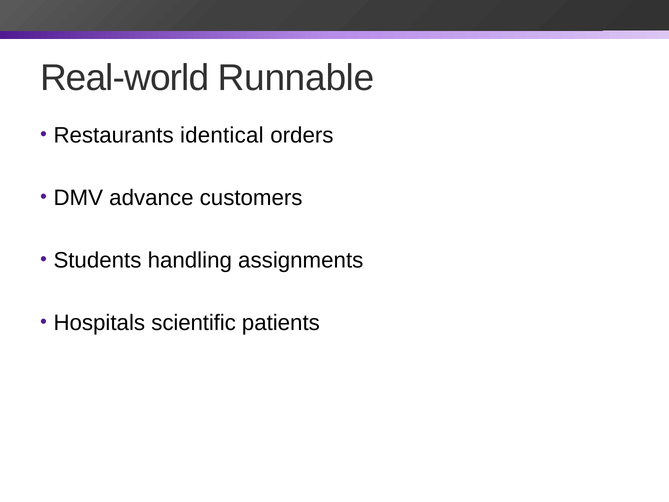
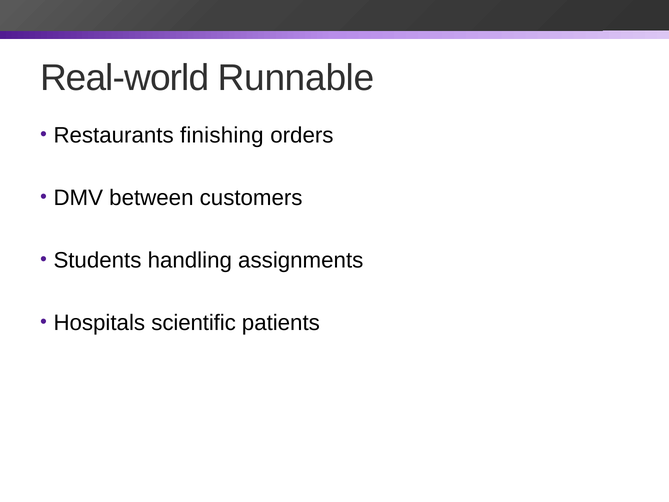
identical: identical -> finishing
advance: advance -> between
